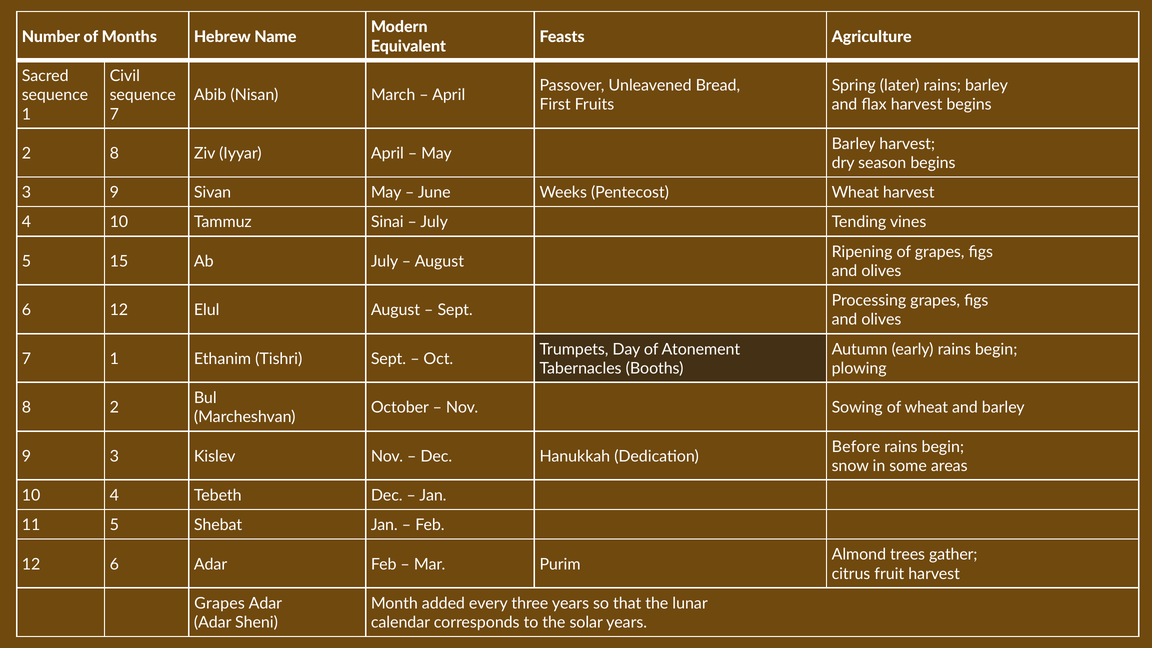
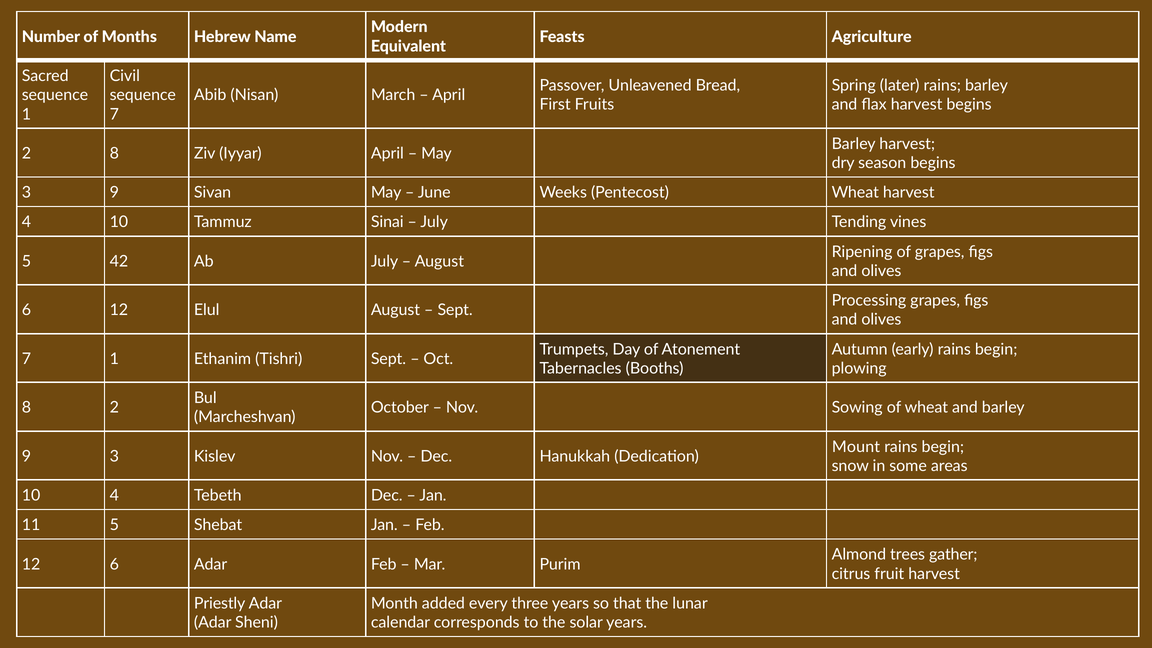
15: 15 -> 42
Before: Before -> Mount
Grapes at (220, 603): Grapes -> Priestly
